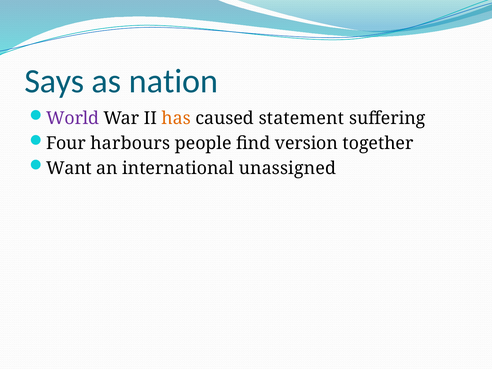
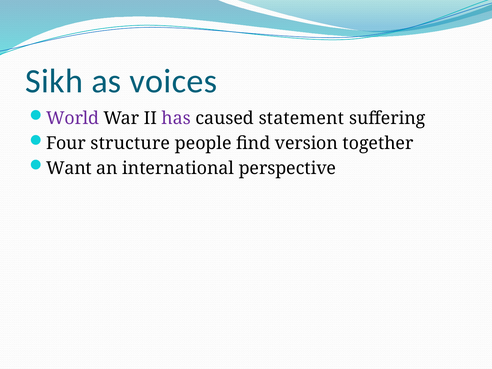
Says: Says -> Sikh
nation: nation -> voices
has colour: orange -> purple
harbours: harbours -> structure
unassigned: unassigned -> perspective
